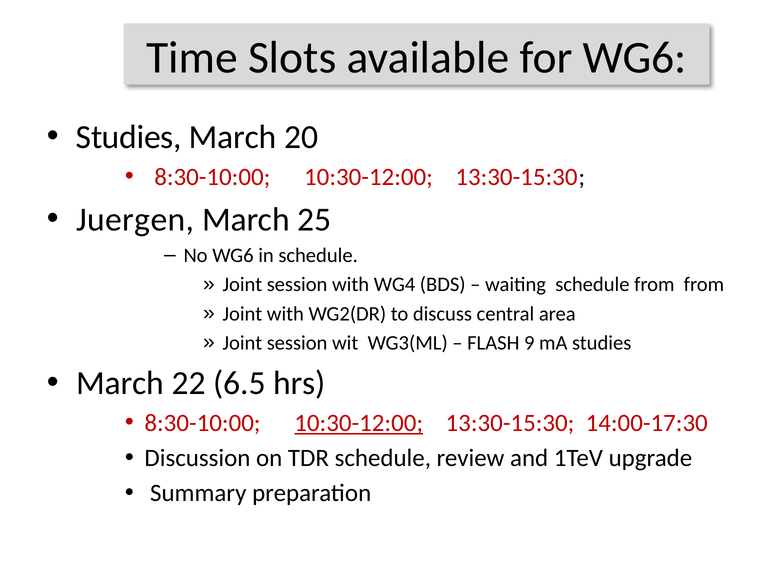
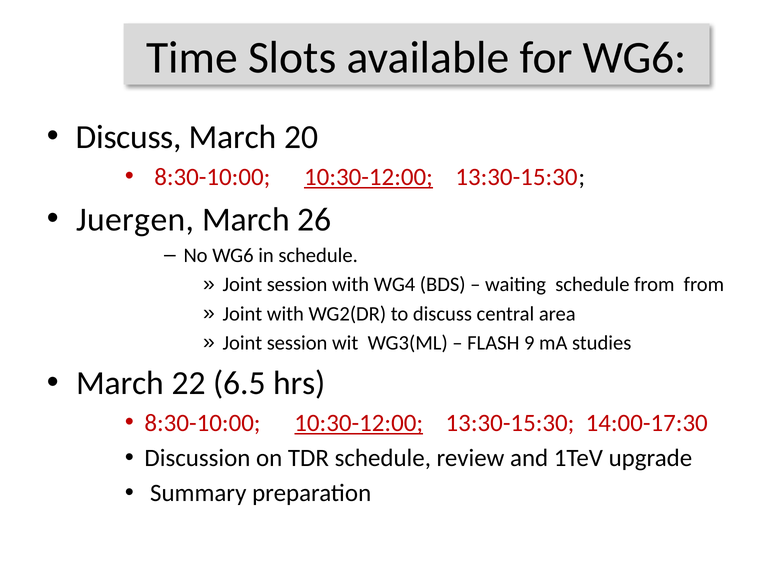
Studies at (129, 137): Studies -> Discuss
10:30-12:00 at (368, 177) underline: none -> present
25: 25 -> 26
